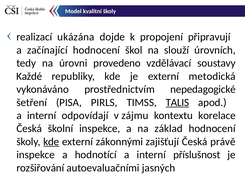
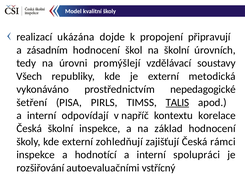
začínající: začínající -> zásadním
na slouží: slouží -> školní
provedeno: provedeno -> promýšlejí
Každé: Každé -> Všech
zájmu: zájmu -> napříč
kde at (51, 141) underline: present -> none
zákonnými: zákonnými -> zohledňují
právě: právě -> rámci
příslušnost: příslušnost -> spolupráci
jasných: jasných -> vstřícný
